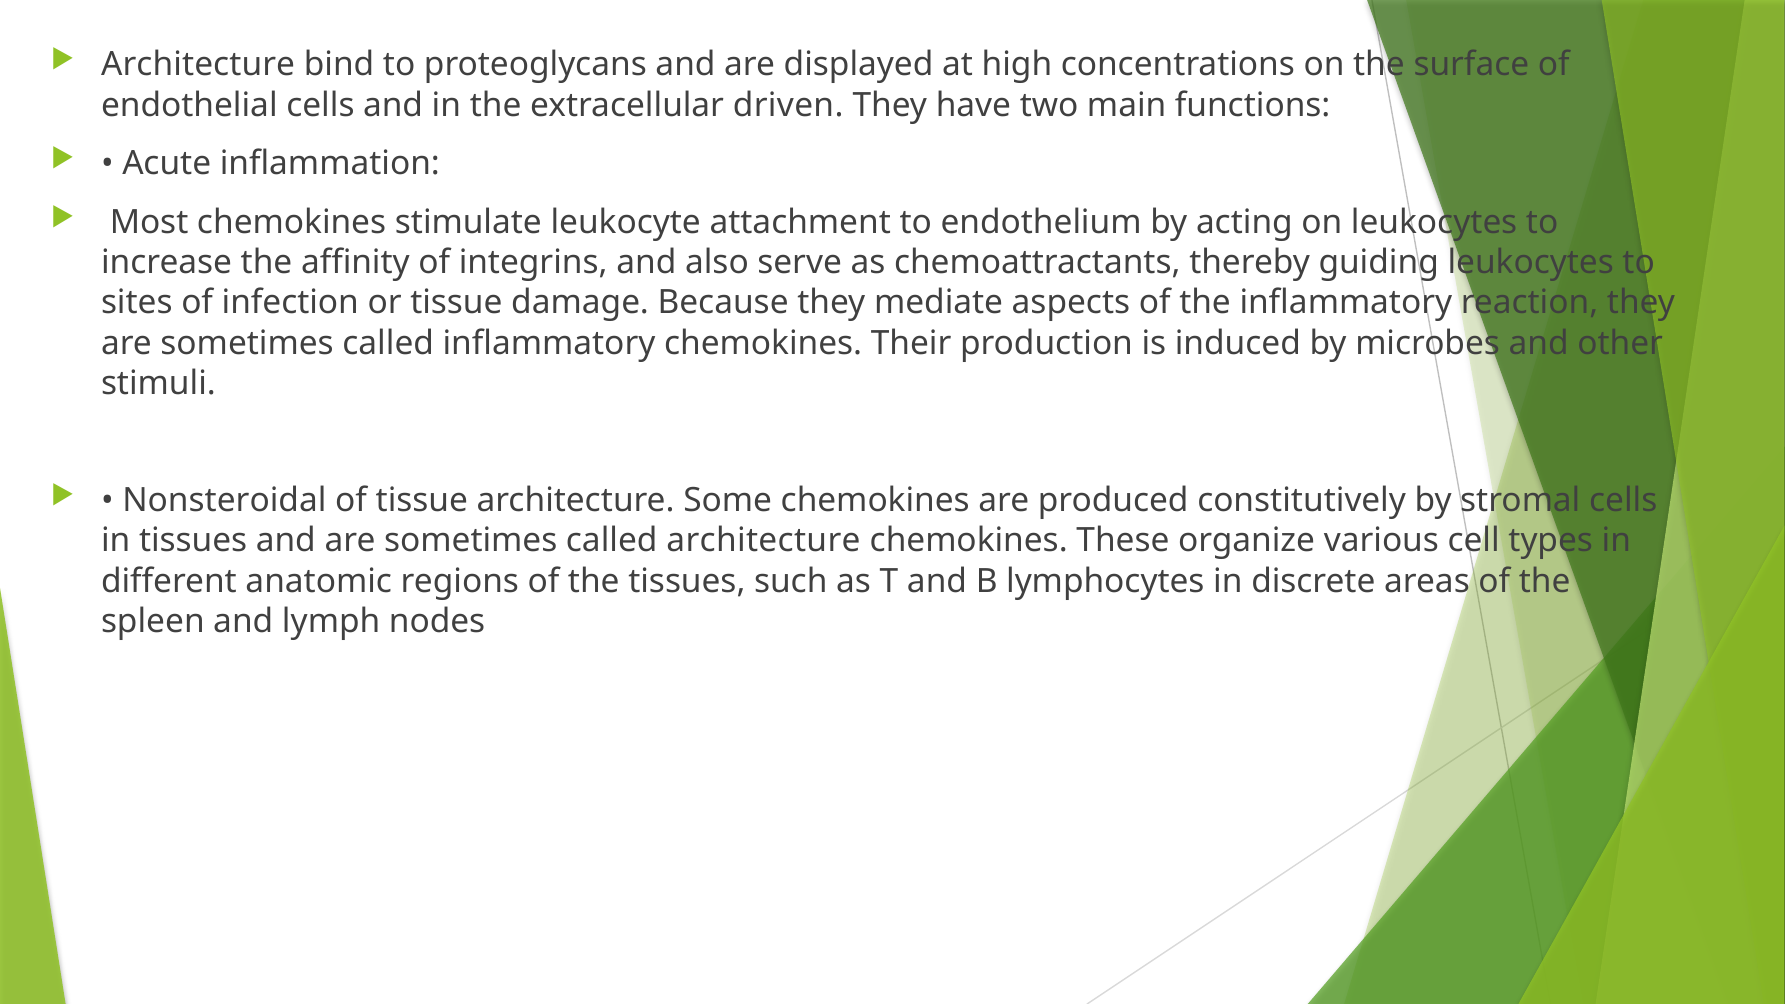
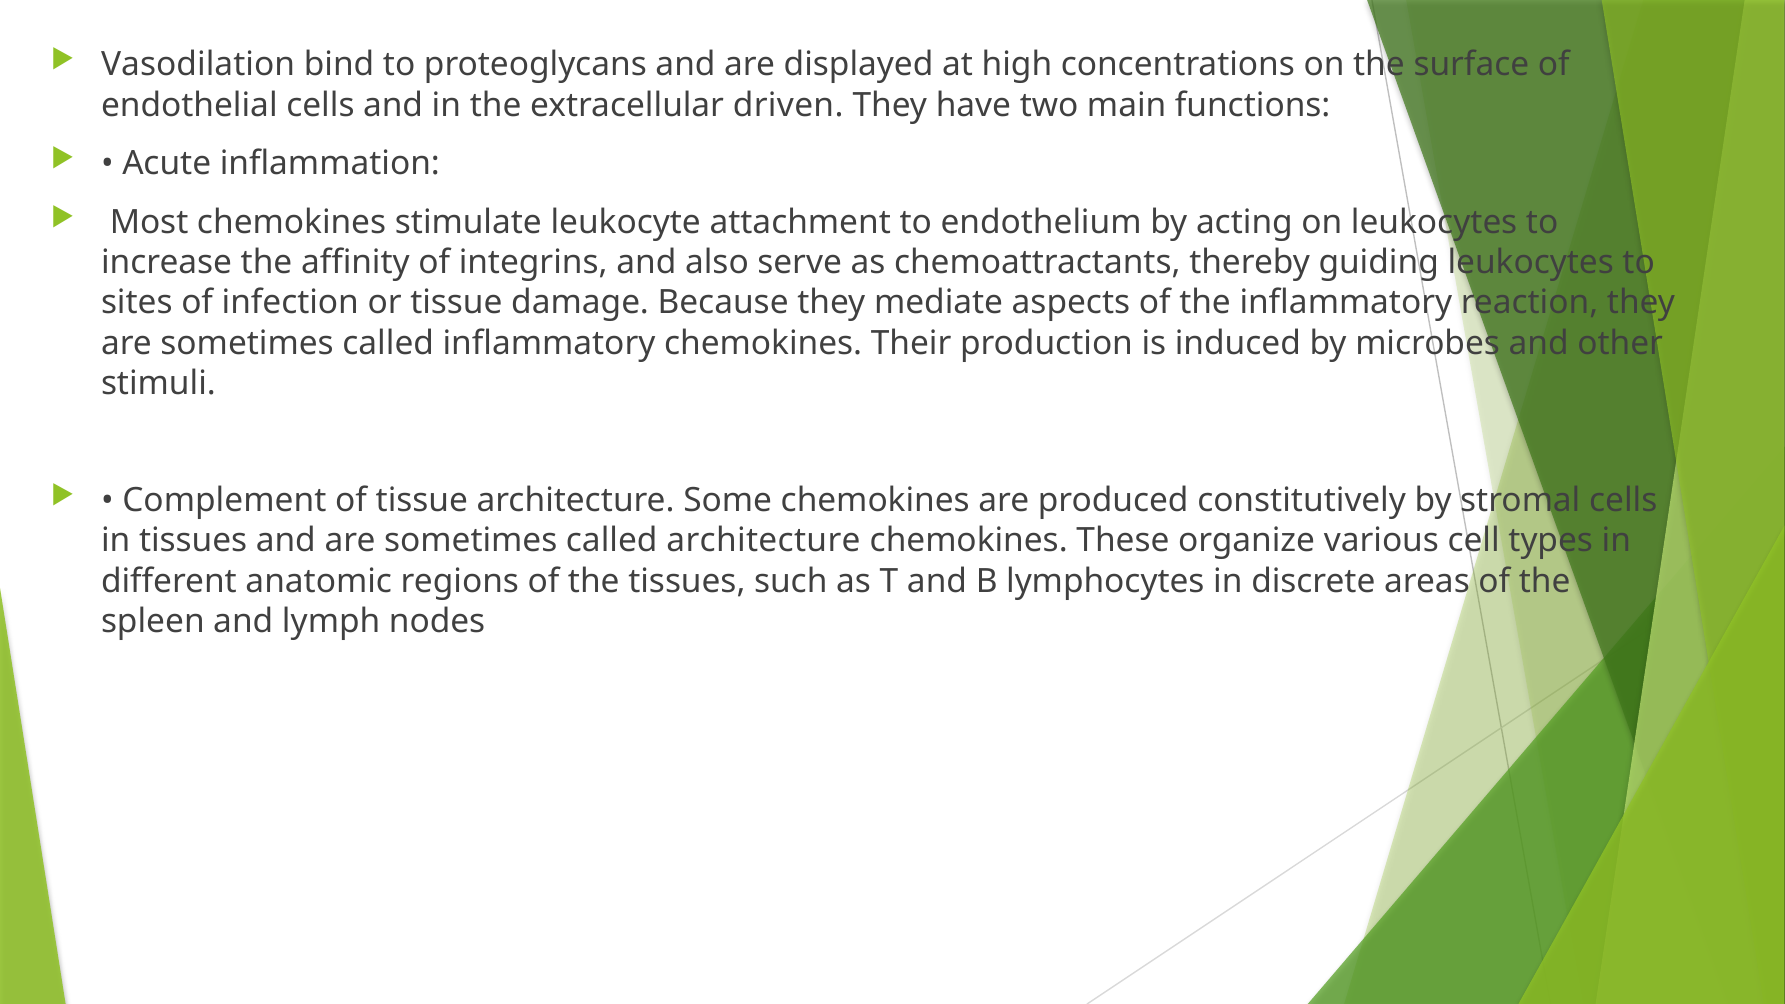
Architecture at (198, 65): Architecture -> Vasodilation
Nonsteroidal: Nonsteroidal -> Complement
